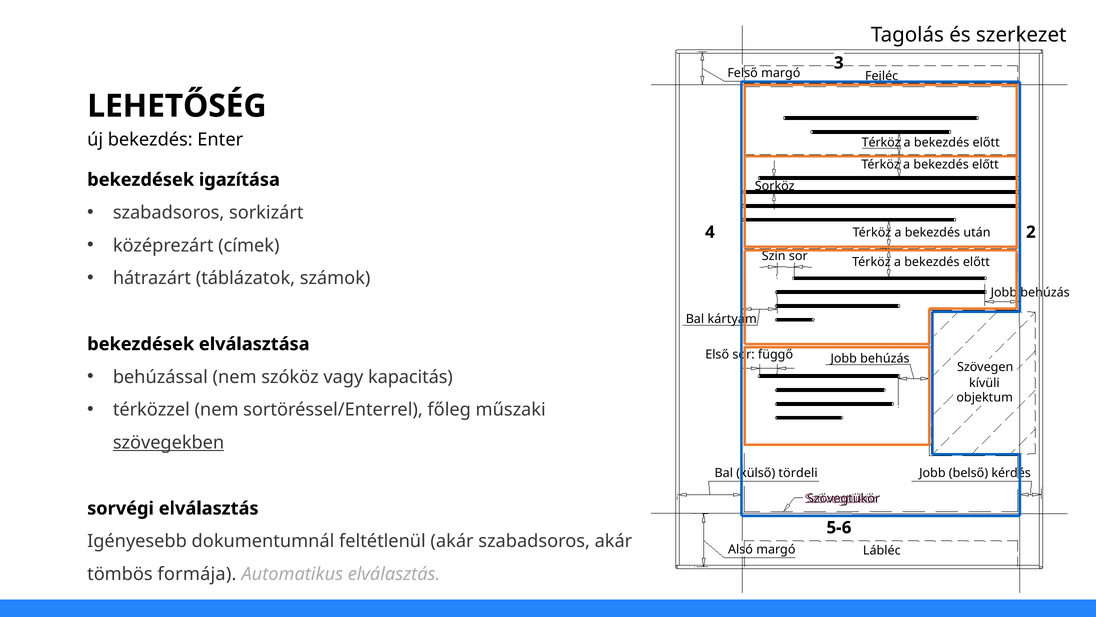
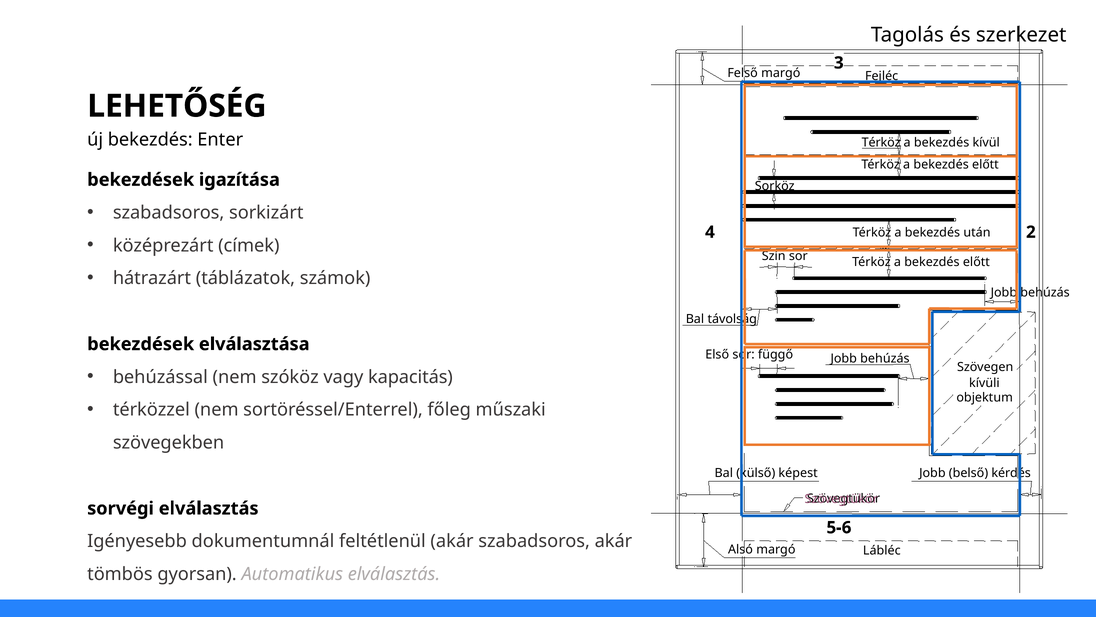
előtt at (986, 143): előtt -> kívül
kártyám: kártyám -> távolság
szövegekben underline: present -> none
tördeli: tördeli -> képest
formája: formája -> gyorsan
